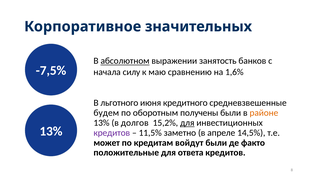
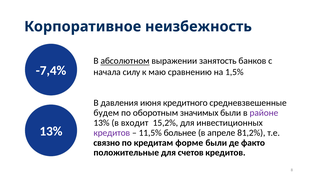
значительных: значительных -> неизбежность
-7,5%: -7,5% -> -7,4%
1,6%: 1,6% -> 1,5%
льготного: льготного -> давления
получены: получены -> значимых
районе colour: orange -> purple
долгов: долгов -> входит
для at (187, 123) underline: present -> none
заметно: заметно -> больнее
14,5%: 14,5% -> 81,2%
может: может -> связно
войдут: войдут -> форме
ответа: ответа -> счетов
